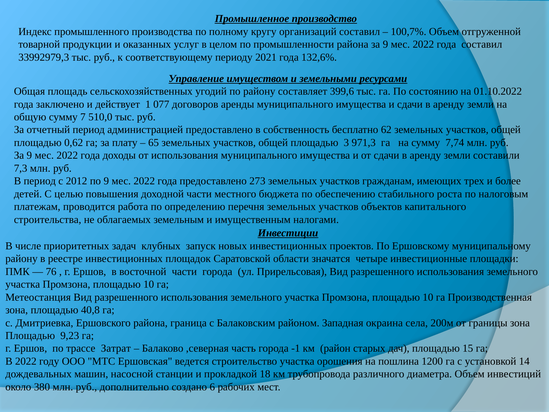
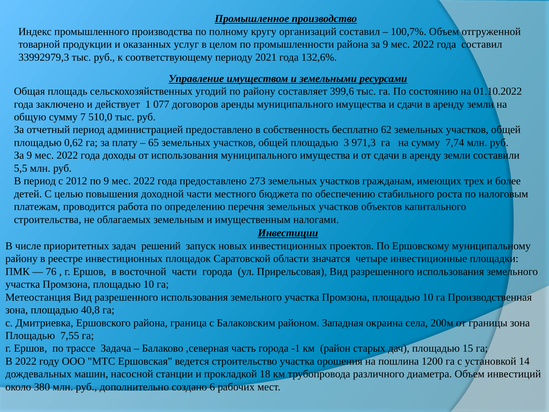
7,3: 7,3 -> 5,5
клубных: клубных -> решений
9,23: 9,23 -> 7,55
Затрат: Затрат -> Задача
